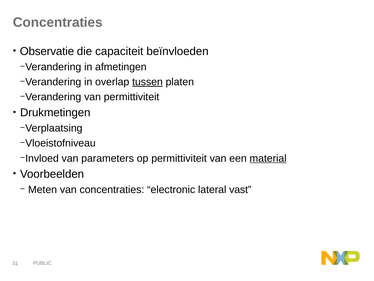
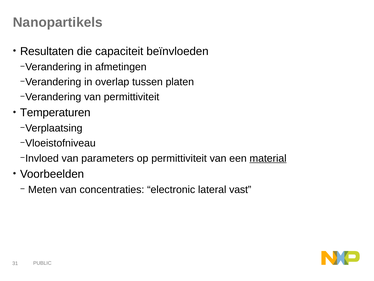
Concentraties at (58, 22): Concentraties -> Nanopartikels
Observatie: Observatie -> Resultaten
tussen underline: present -> none
Drukmetingen: Drukmetingen -> Temperaturen
